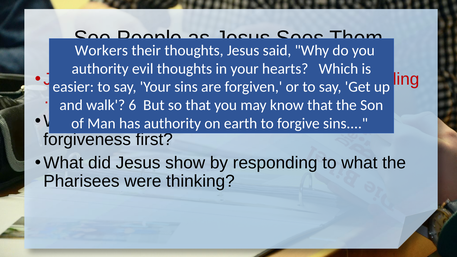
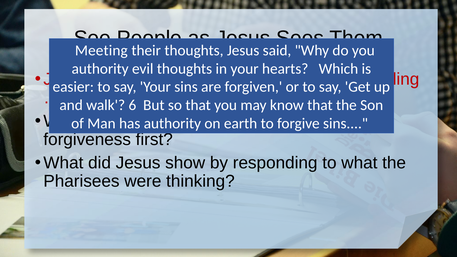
Workers: Workers -> Meeting
